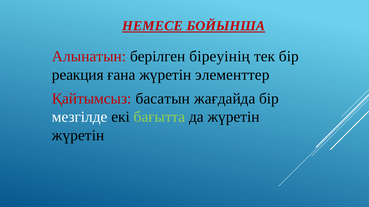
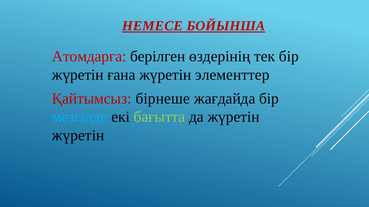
Алынатын: Алынатын -> Атомдарға
біреуінің: біреуінің -> өздерінің
реакция at (78, 75): реакция -> жүретін
басатын: басатын -> бірнеше
мезгілде colour: white -> light blue
